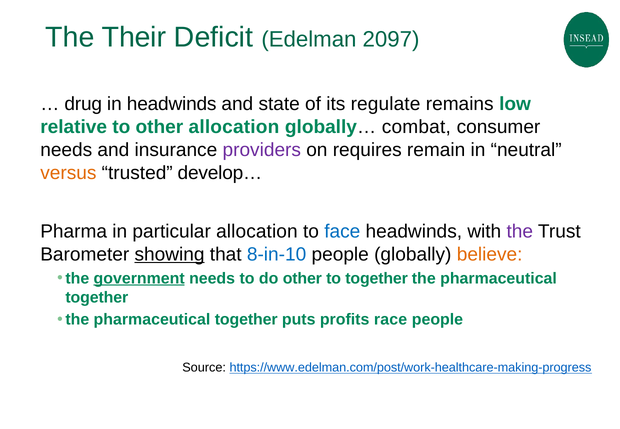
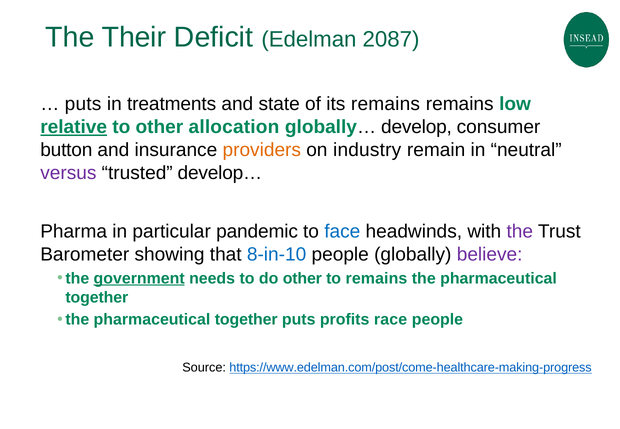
2097: 2097 -> 2087
drug at (83, 104): drug -> puts
in headwinds: headwinds -> treatments
its regulate: regulate -> remains
relative underline: none -> present
combat: combat -> develop
needs at (66, 150): needs -> button
providers colour: purple -> orange
requires: requires -> industry
versus colour: orange -> purple
particular allocation: allocation -> pandemic
showing underline: present -> none
believe colour: orange -> purple
to together: together -> remains
https://www.edelman.com/post/work-healthcare-making-progress: https://www.edelman.com/post/work-healthcare-making-progress -> https://www.edelman.com/post/come-healthcare-making-progress
